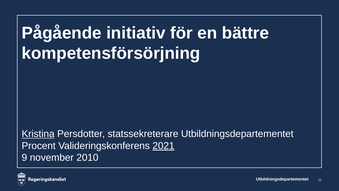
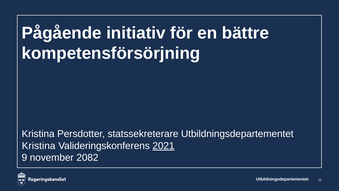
Kristina at (38, 134) underline: present -> none
Procent at (39, 146): Procent -> Kristina
2010: 2010 -> 2082
